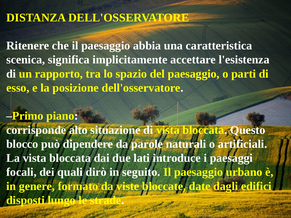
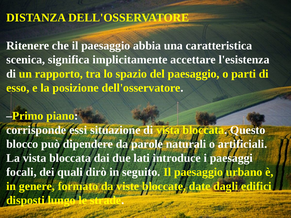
alto: alto -> essi
